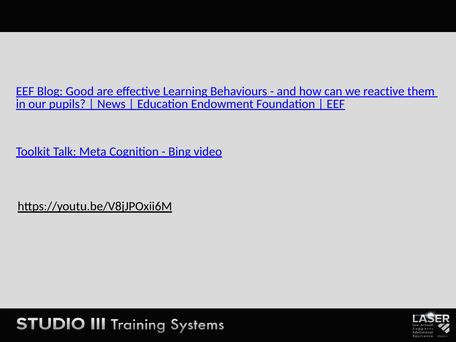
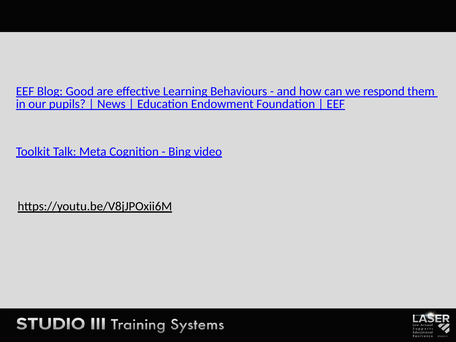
reactive: reactive -> respond
